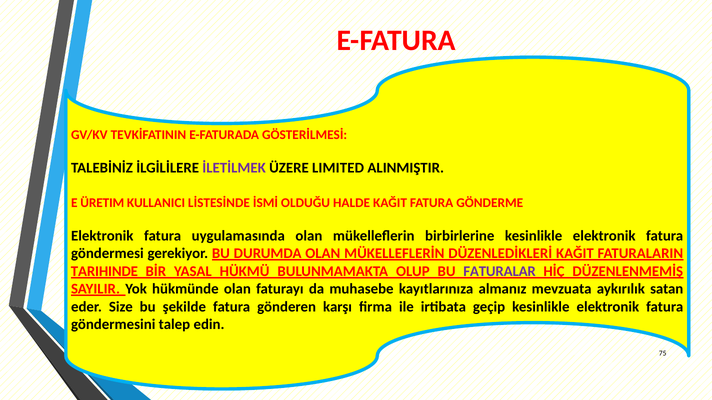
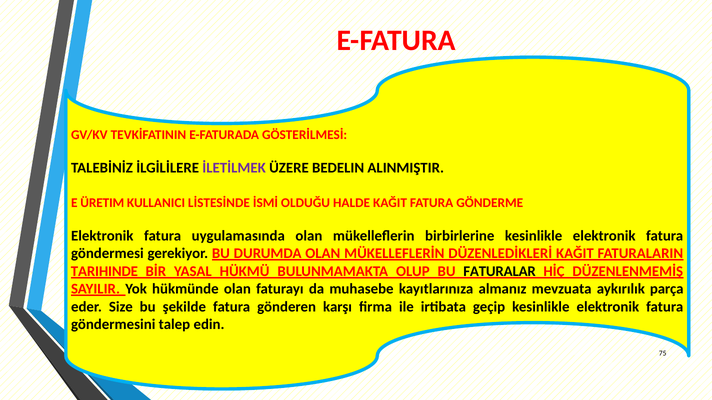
LIMITED: LIMITED -> BEDELIN
FATURALAR colour: purple -> black
satan: satan -> parça
